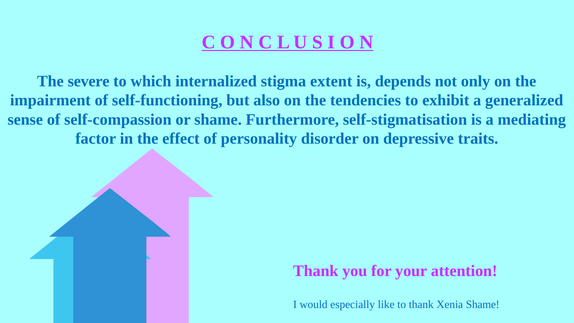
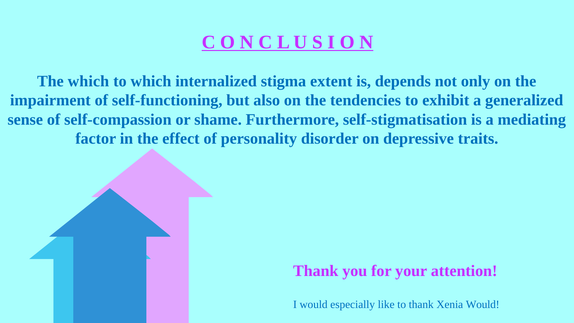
The severe: severe -> which
Xenia Shame: Shame -> Would
